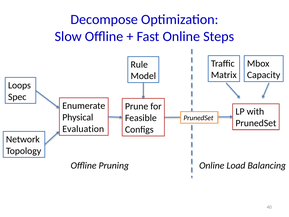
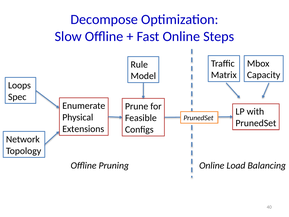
Evaluation: Evaluation -> Extensions
